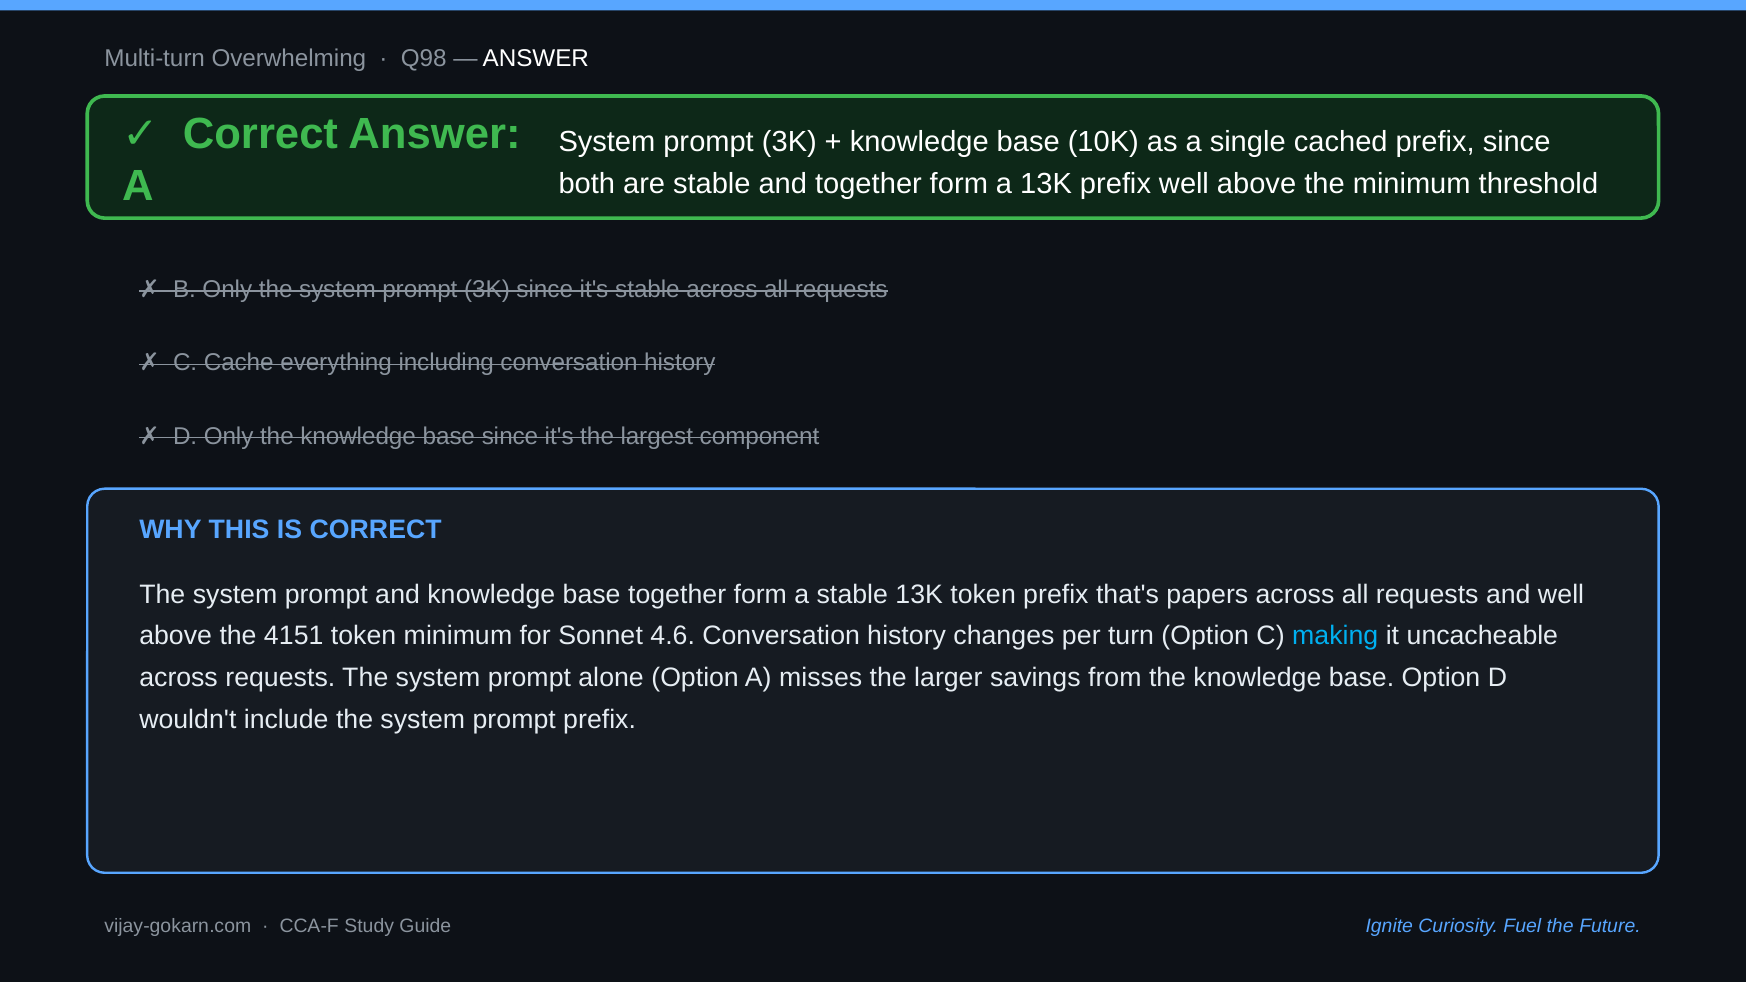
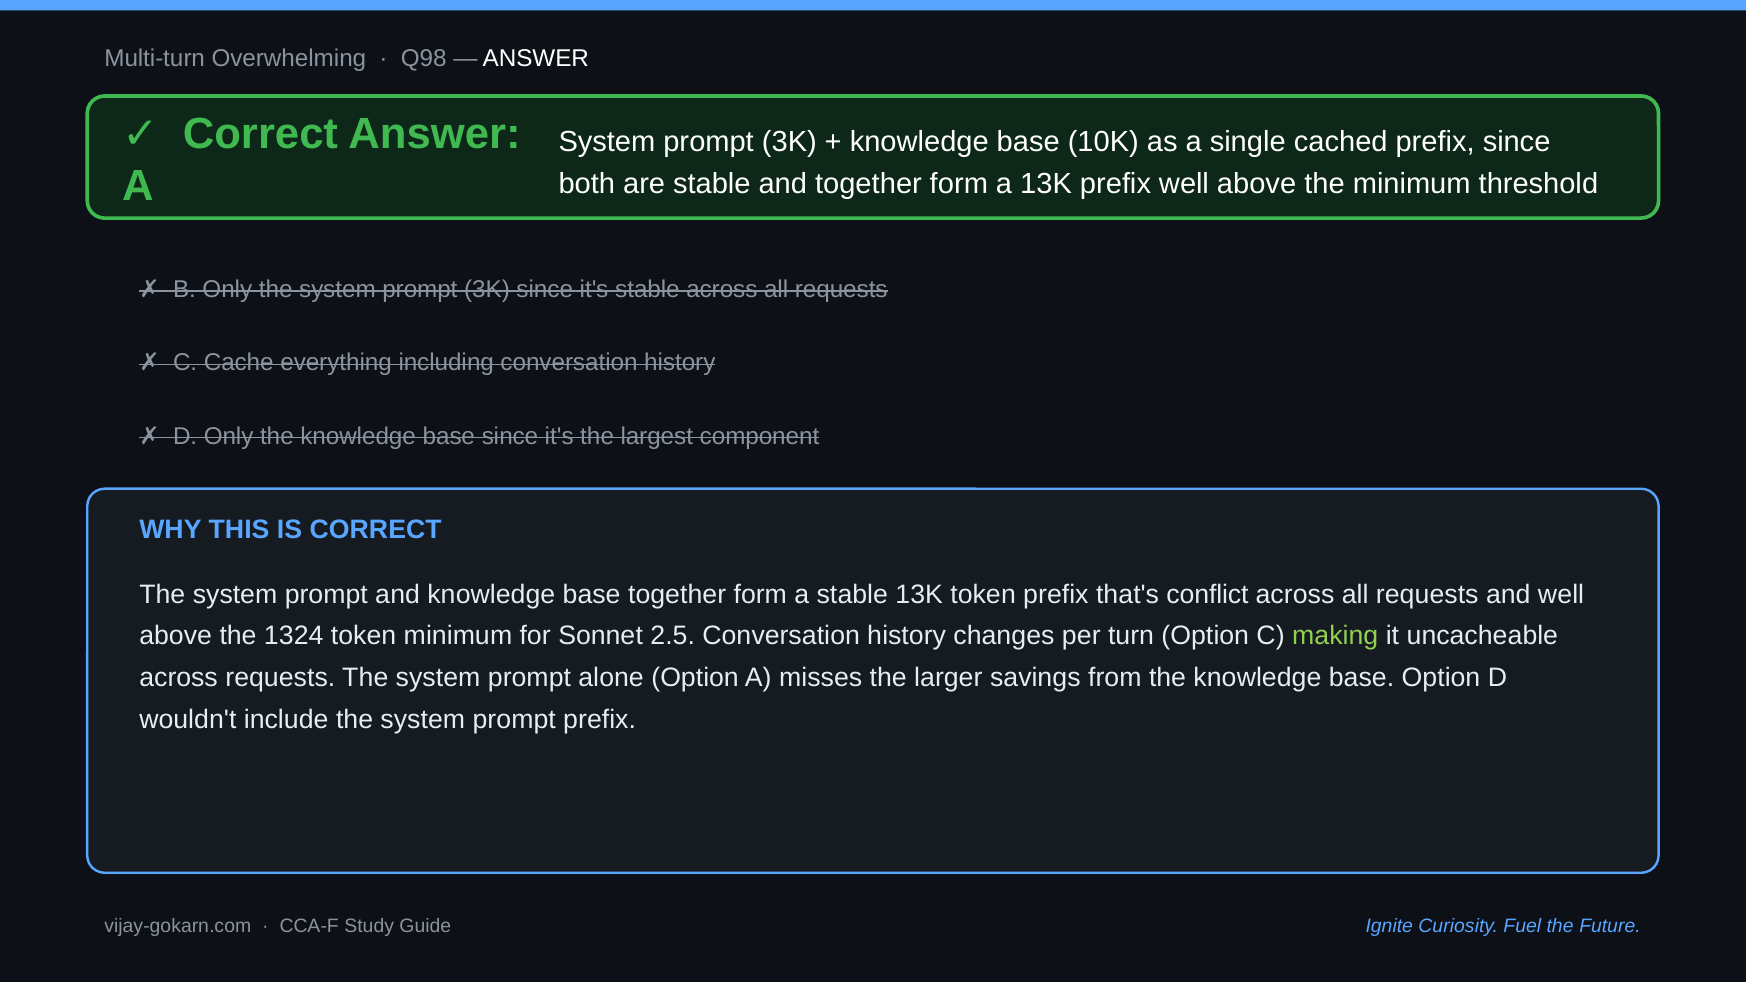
papers: papers -> conflict
4151: 4151 -> 1324
4.6: 4.6 -> 2.5
making colour: light blue -> light green
